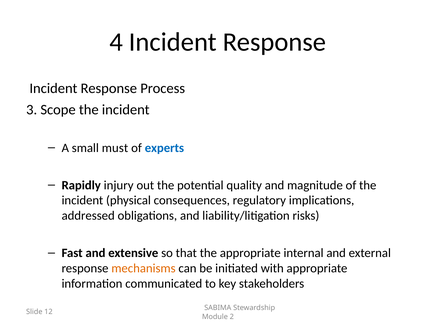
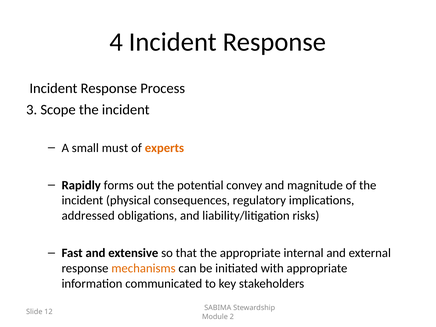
experts colour: blue -> orange
injury: injury -> forms
quality: quality -> convey
